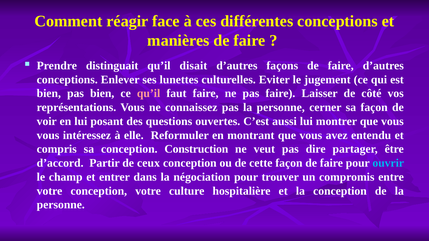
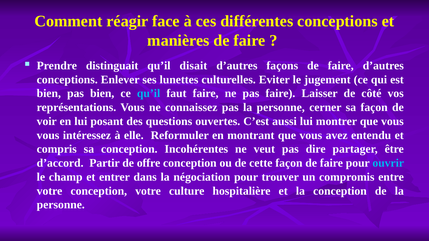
qu’il at (149, 94) colour: pink -> light blue
Construction: Construction -> Incohérentes
ceux: ceux -> offre
